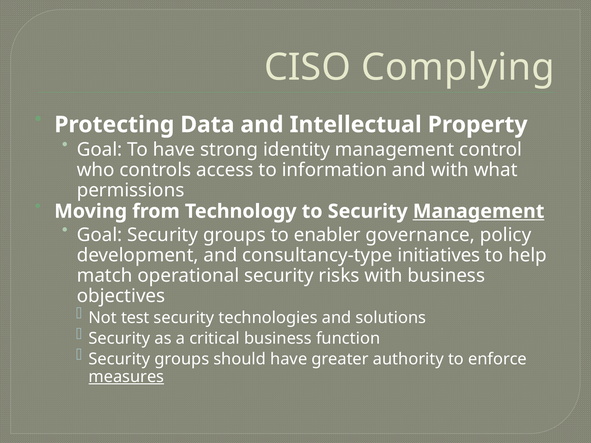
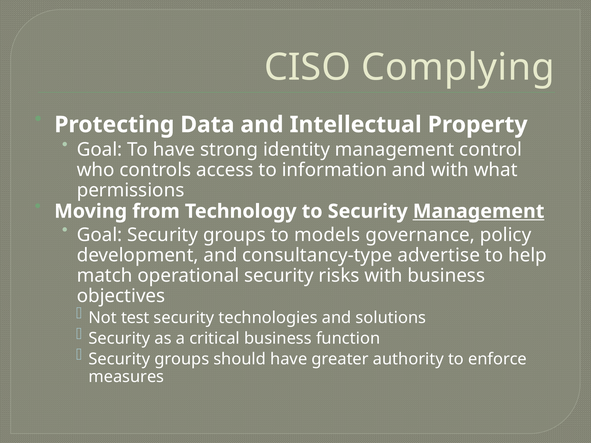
enabler: enabler -> models
initiatives: initiatives -> advertise
measures underline: present -> none
